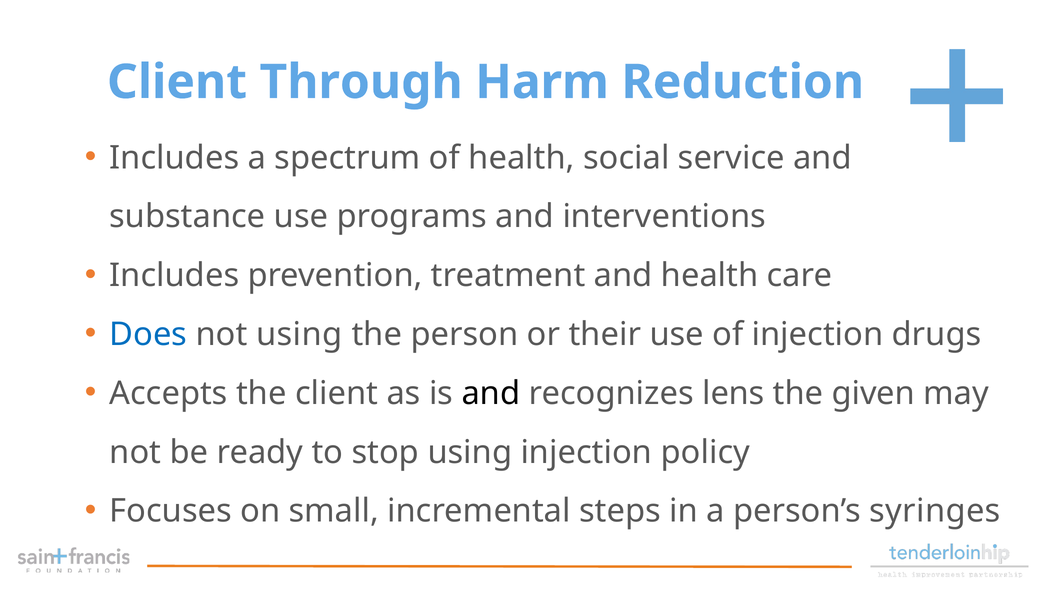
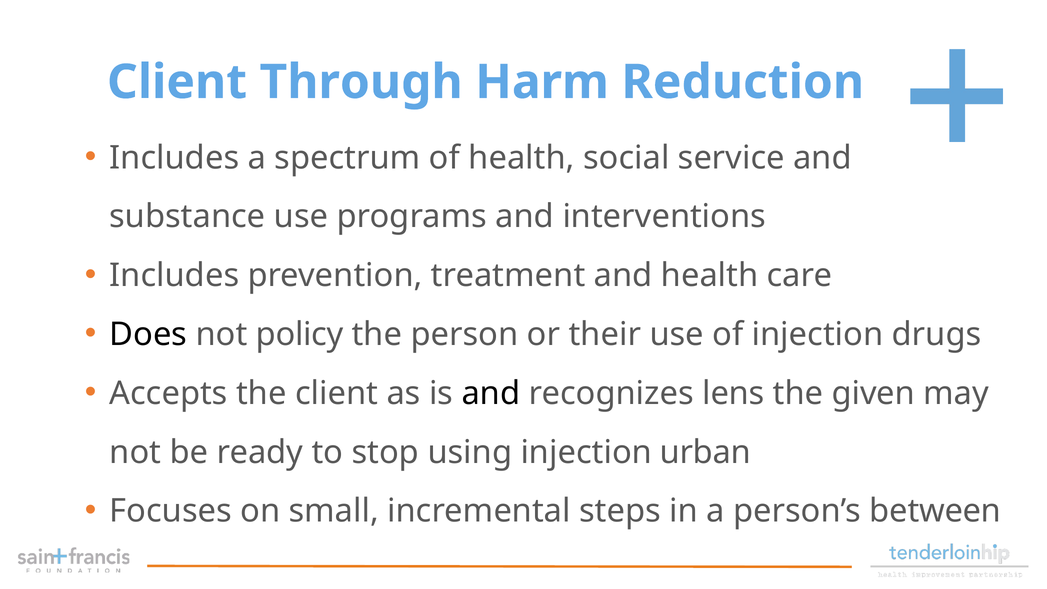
Does colour: blue -> black
not using: using -> policy
policy: policy -> urban
syringes: syringes -> between
